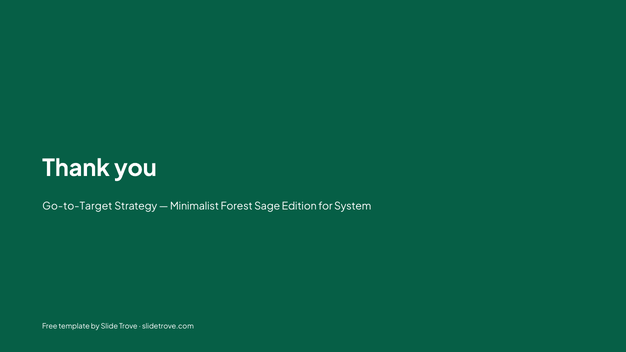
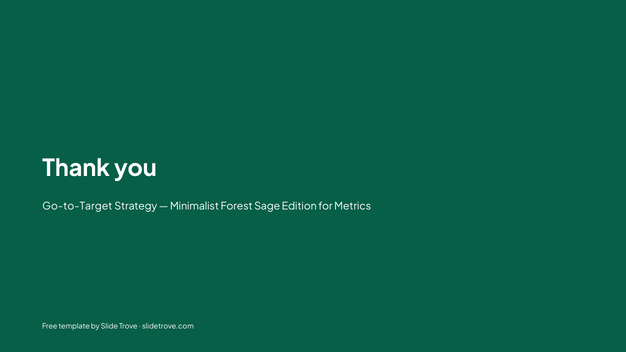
System: System -> Metrics
